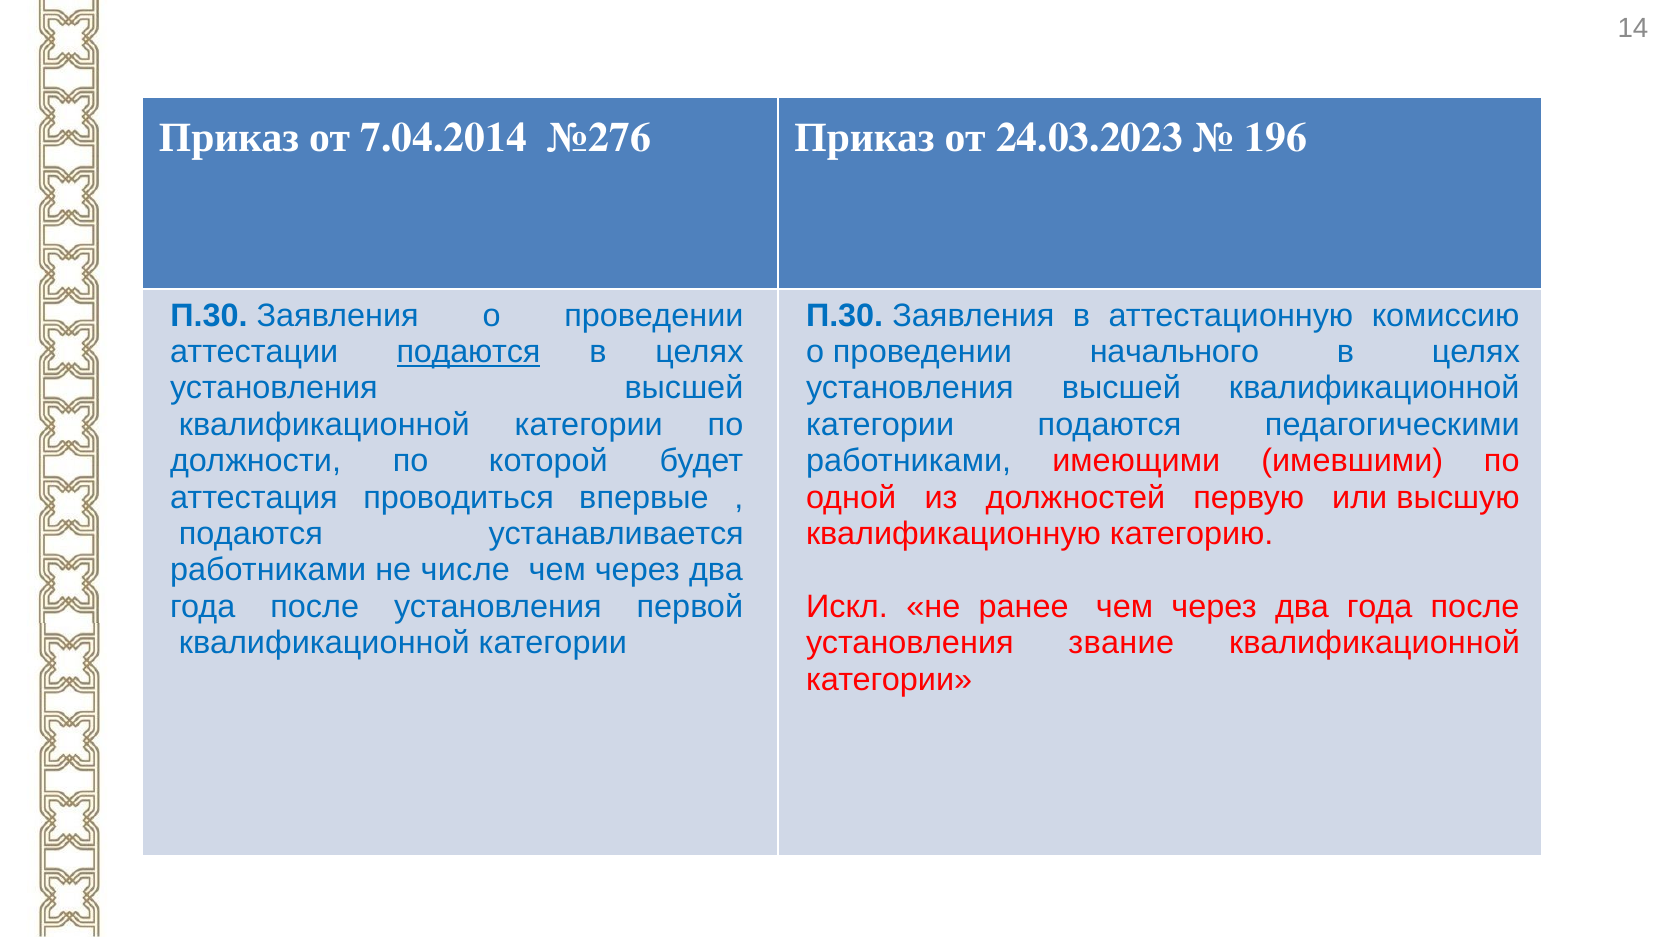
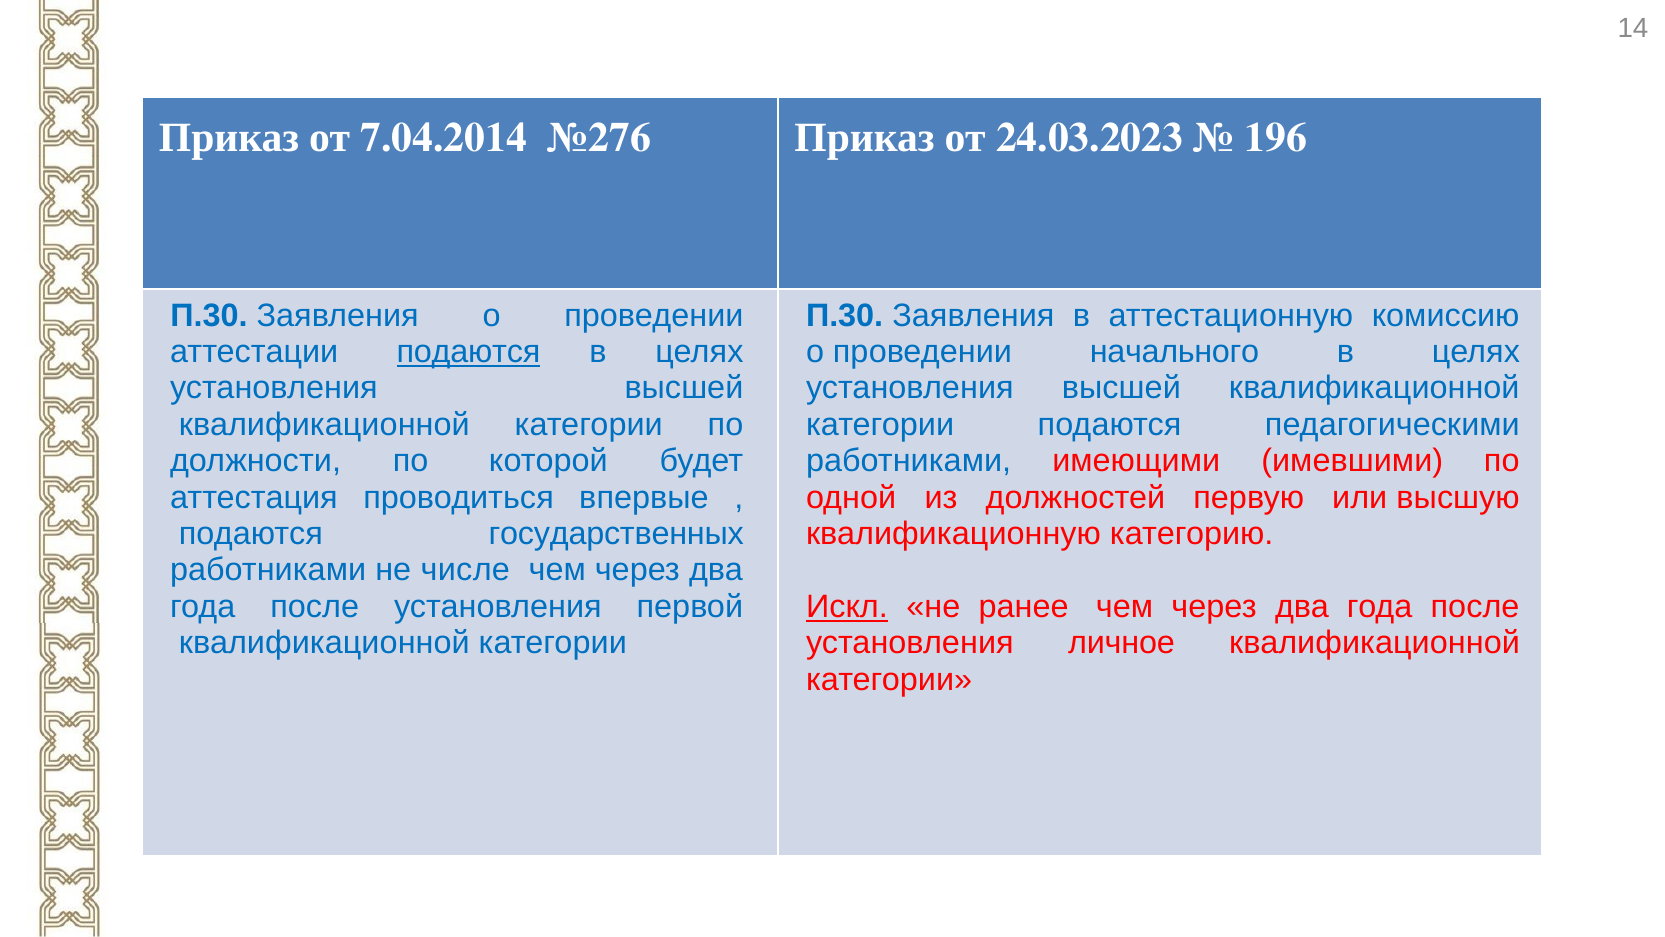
устанавливается: устанавливается -> государственных
Искл underline: none -> present
звание: звание -> личное
